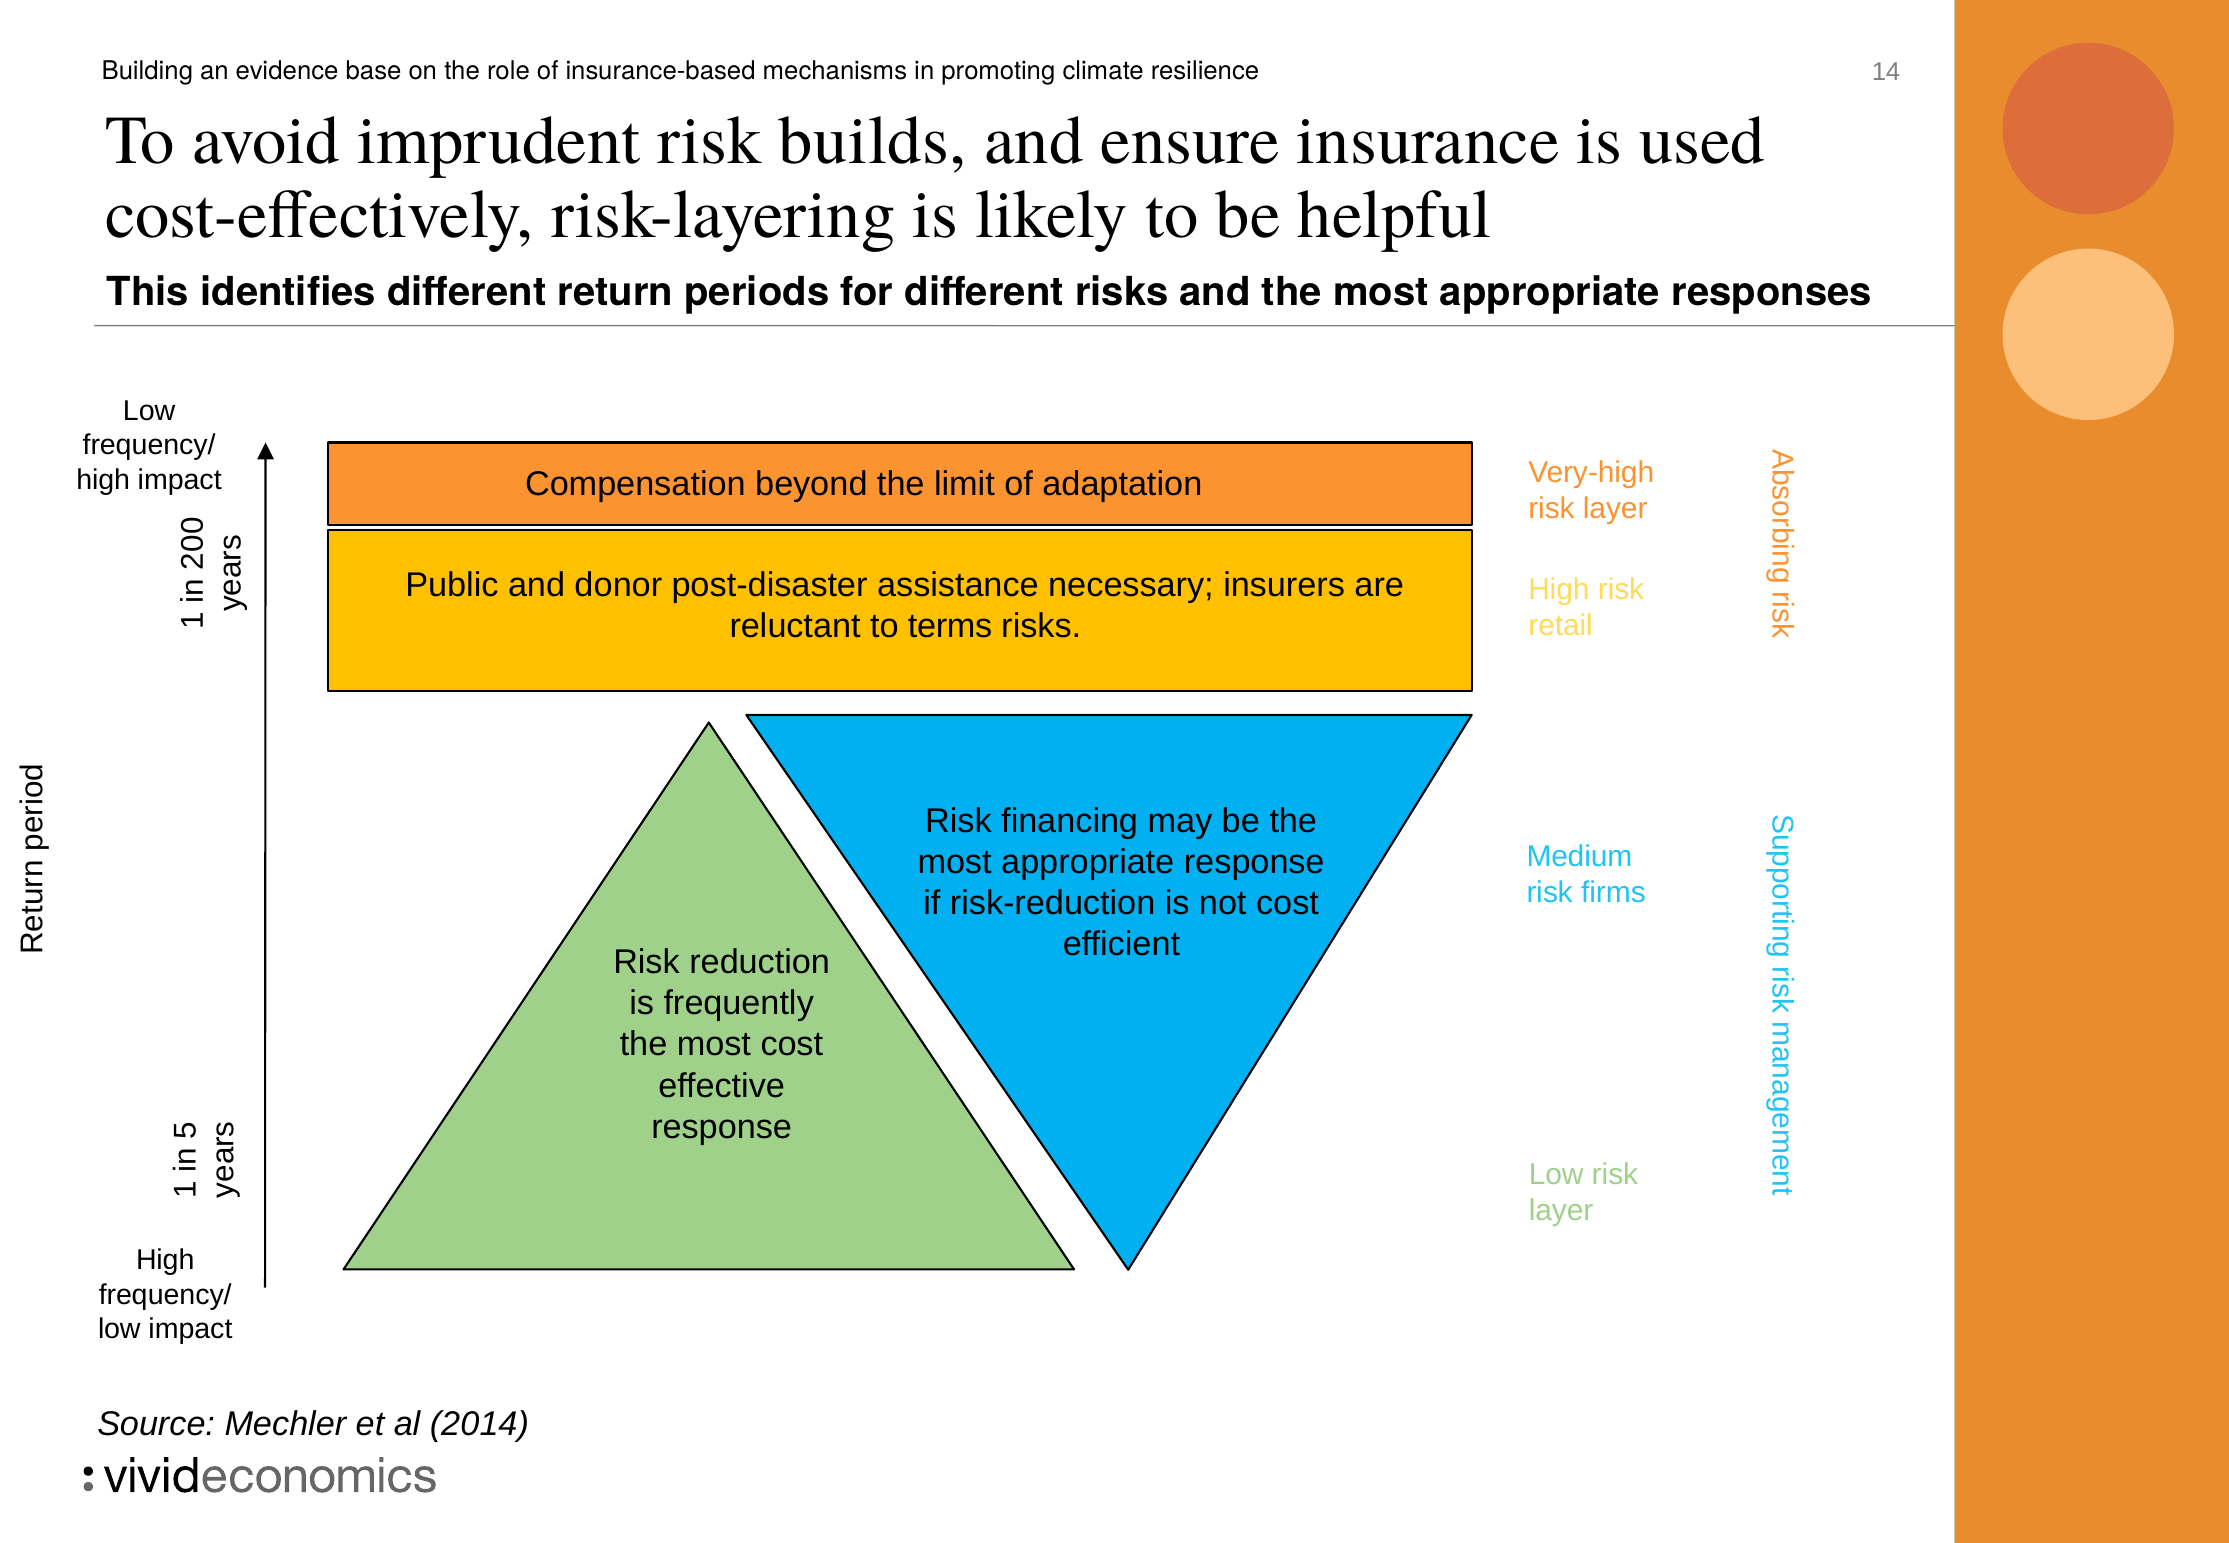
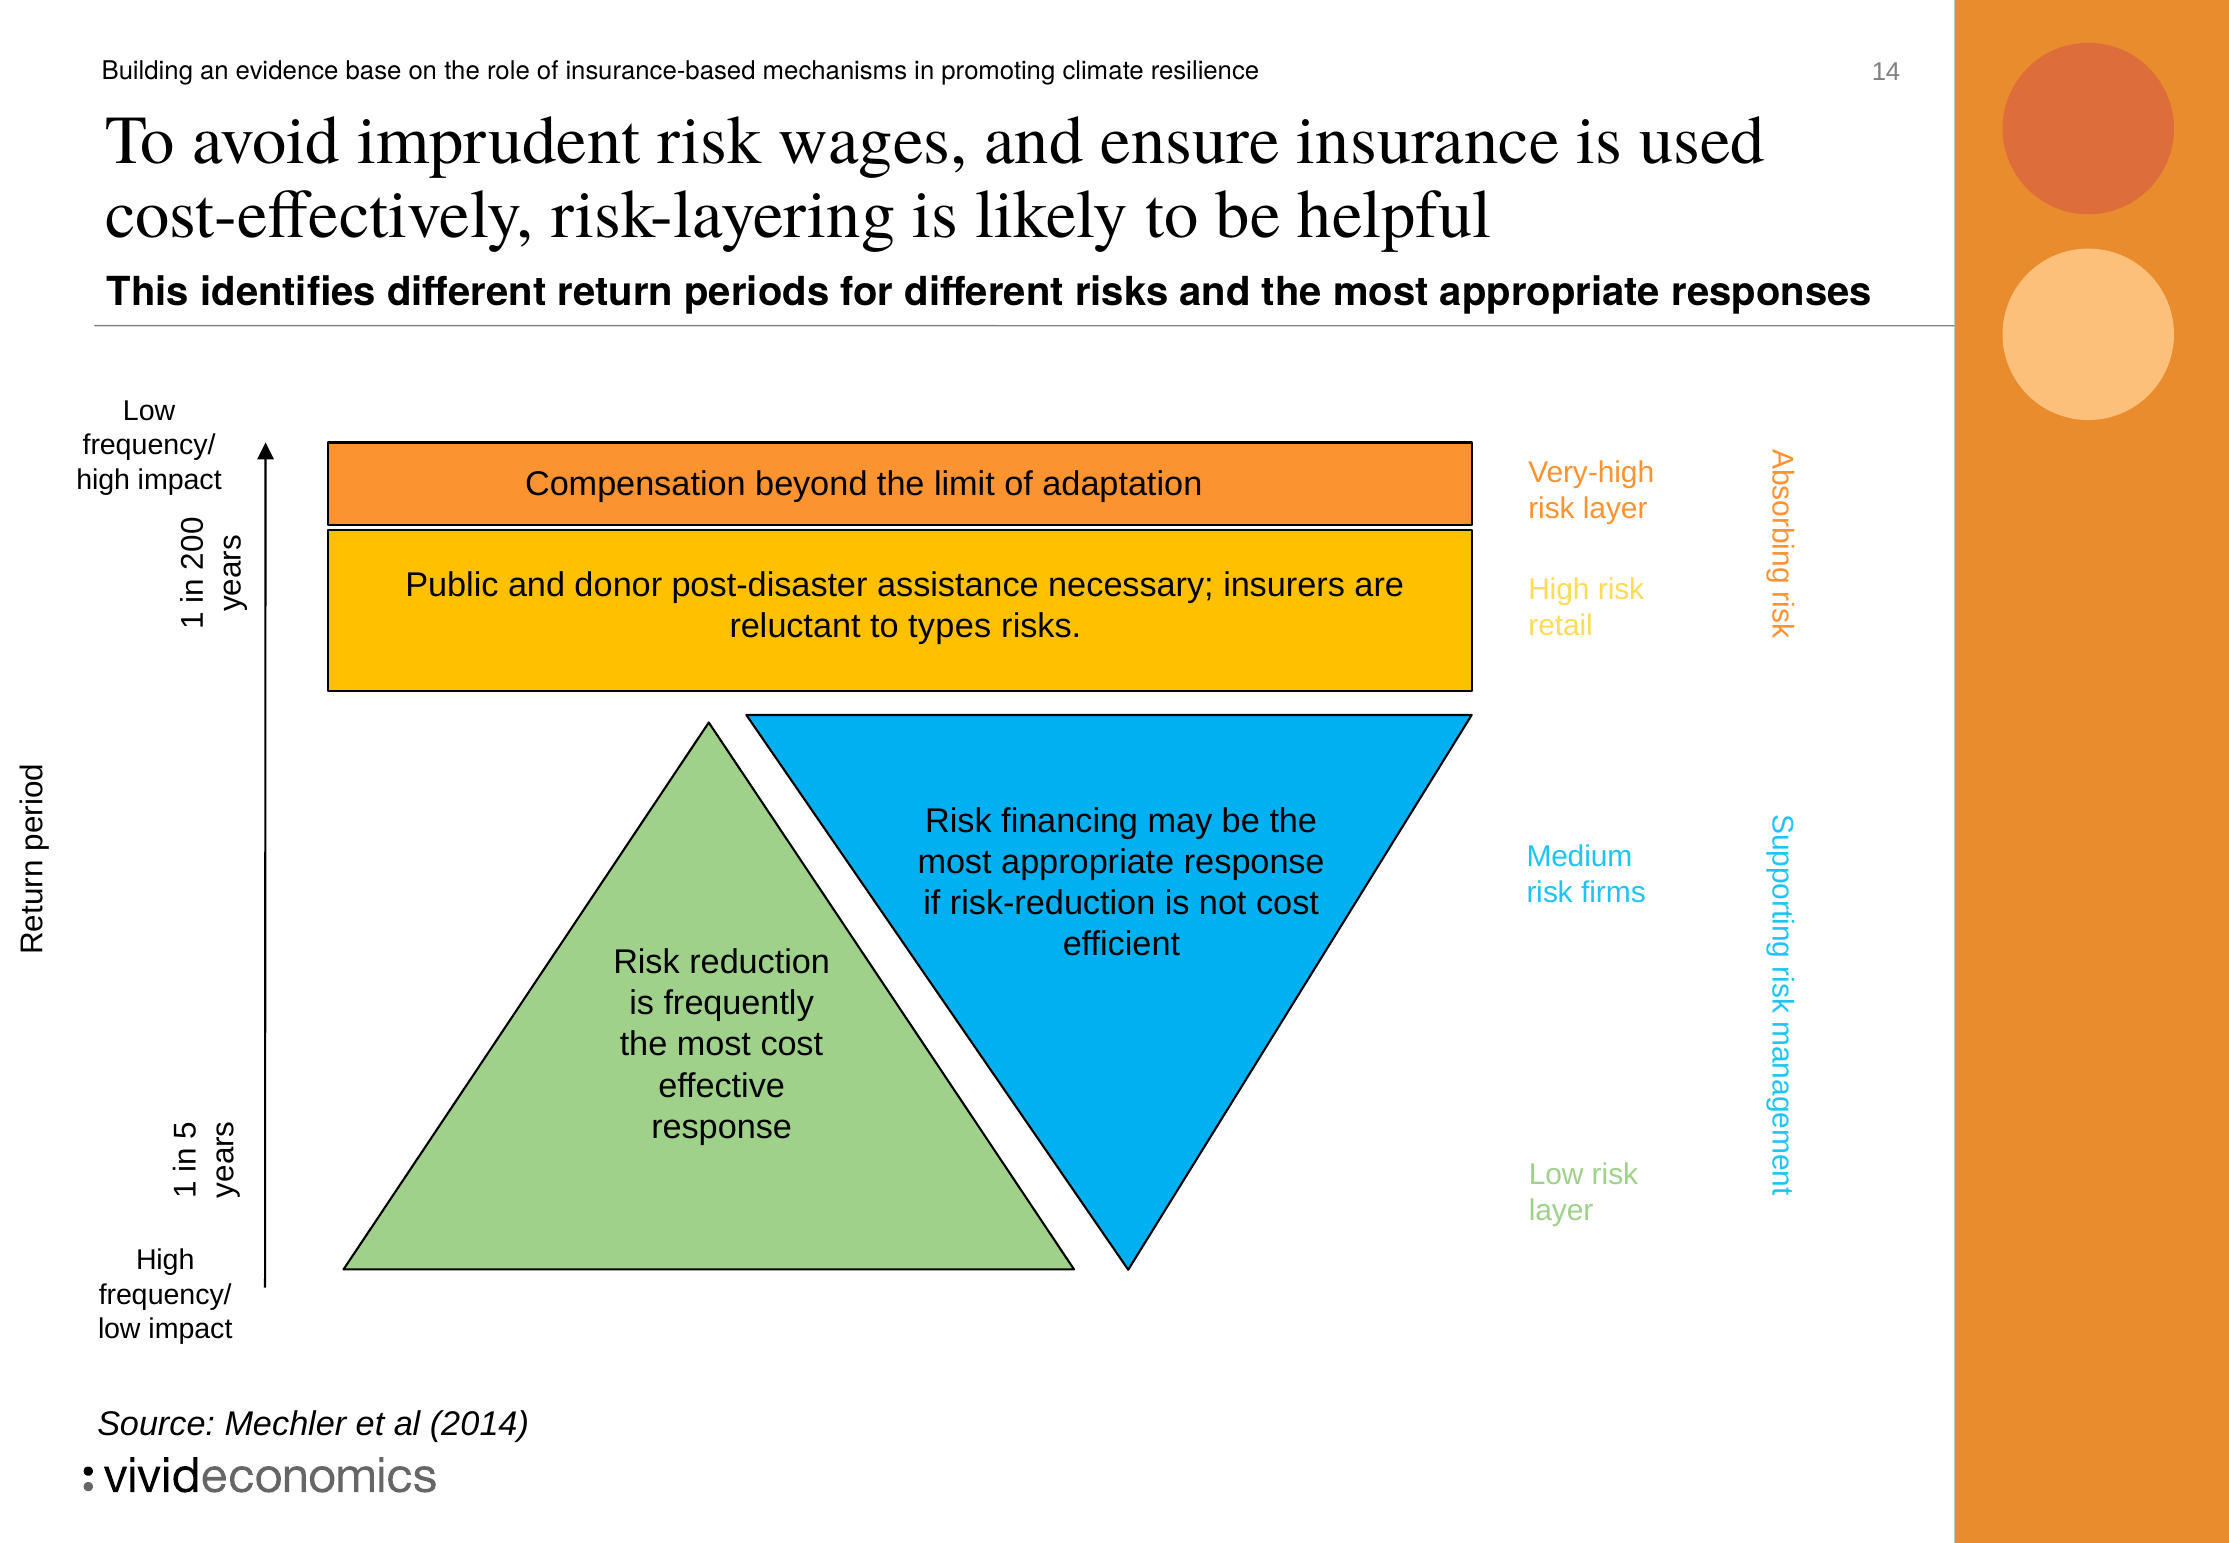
builds: builds -> wages
terms: terms -> types
